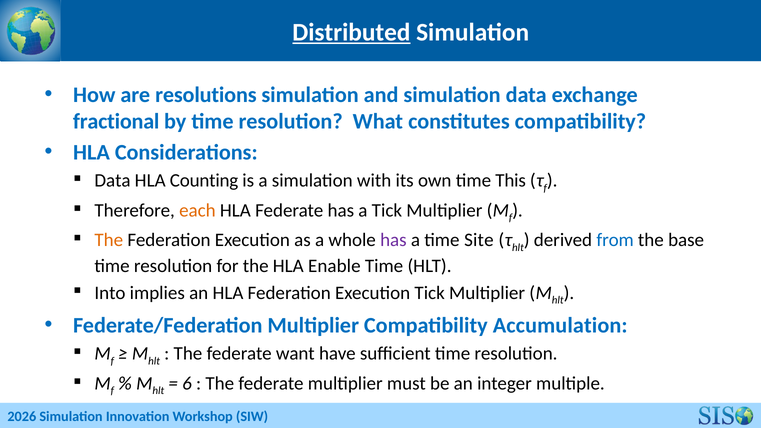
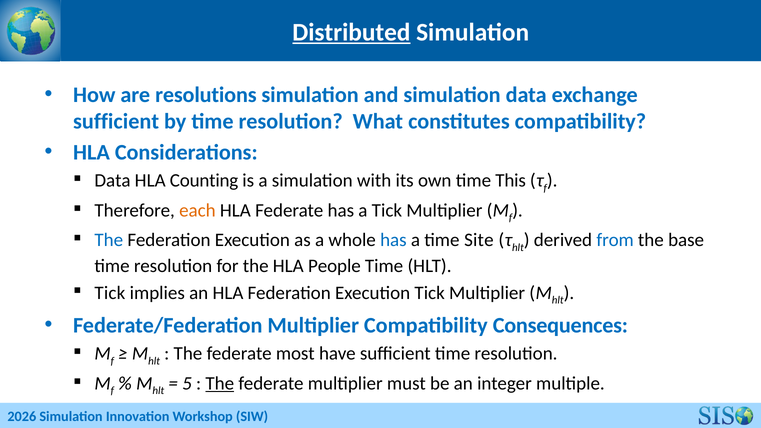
fractional at (116, 121): fractional -> sufficient
The at (109, 240) colour: orange -> blue
has at (393, 240) colour: purple -> blue
Enable: Enable -> People
Into at (110, 293): Into -> Tick
Accumulation: Accumulation -> Consequences
want: want -> most
6: 6 -> 5
The at (220, 383) underline: none -> present
